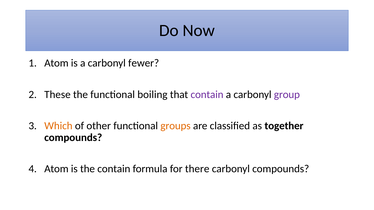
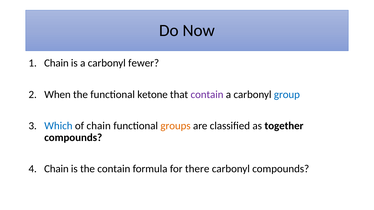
Atom at (56, 63): Atom -> Chain
These: These -> When
boiling: boiling -> ketone
group colour: purple -> blue
Which colour: orange -> blue
of other: other -> chain
Atom at (56, 169): Atom -> Chain
